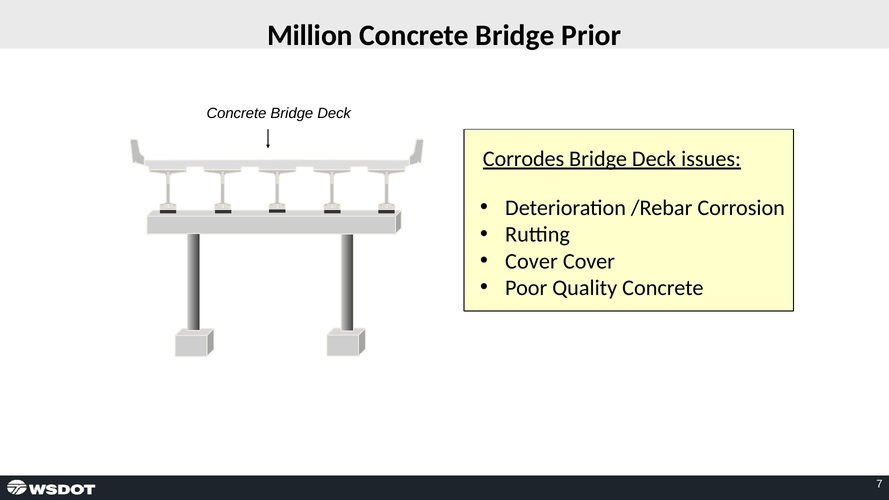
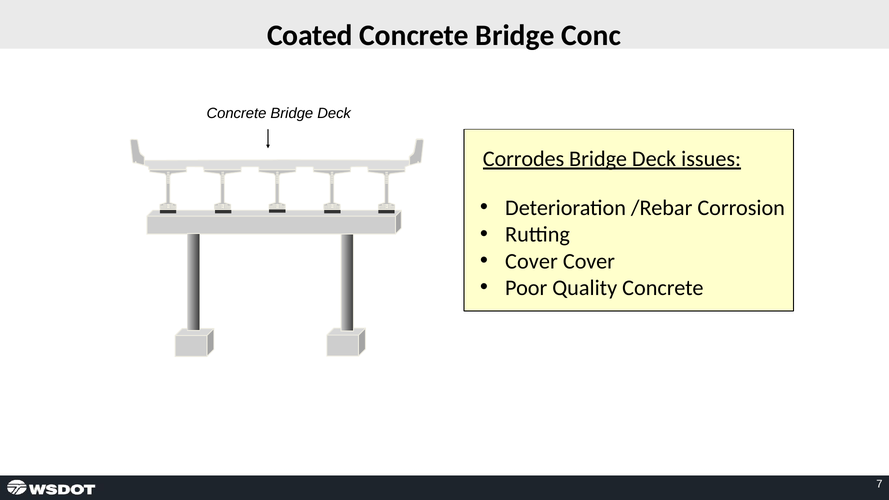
Million: Million -> Coated
Prior: Prior -> Conc
